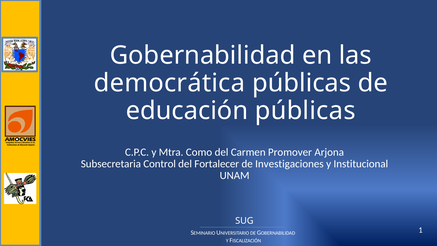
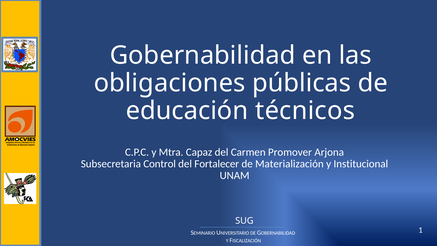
democrática: democrática -> obligaciones
educación públicas: públicas -> técnicos
Como: Como -> Capaz
Investigaciones: Investigaciones -> Materialización
